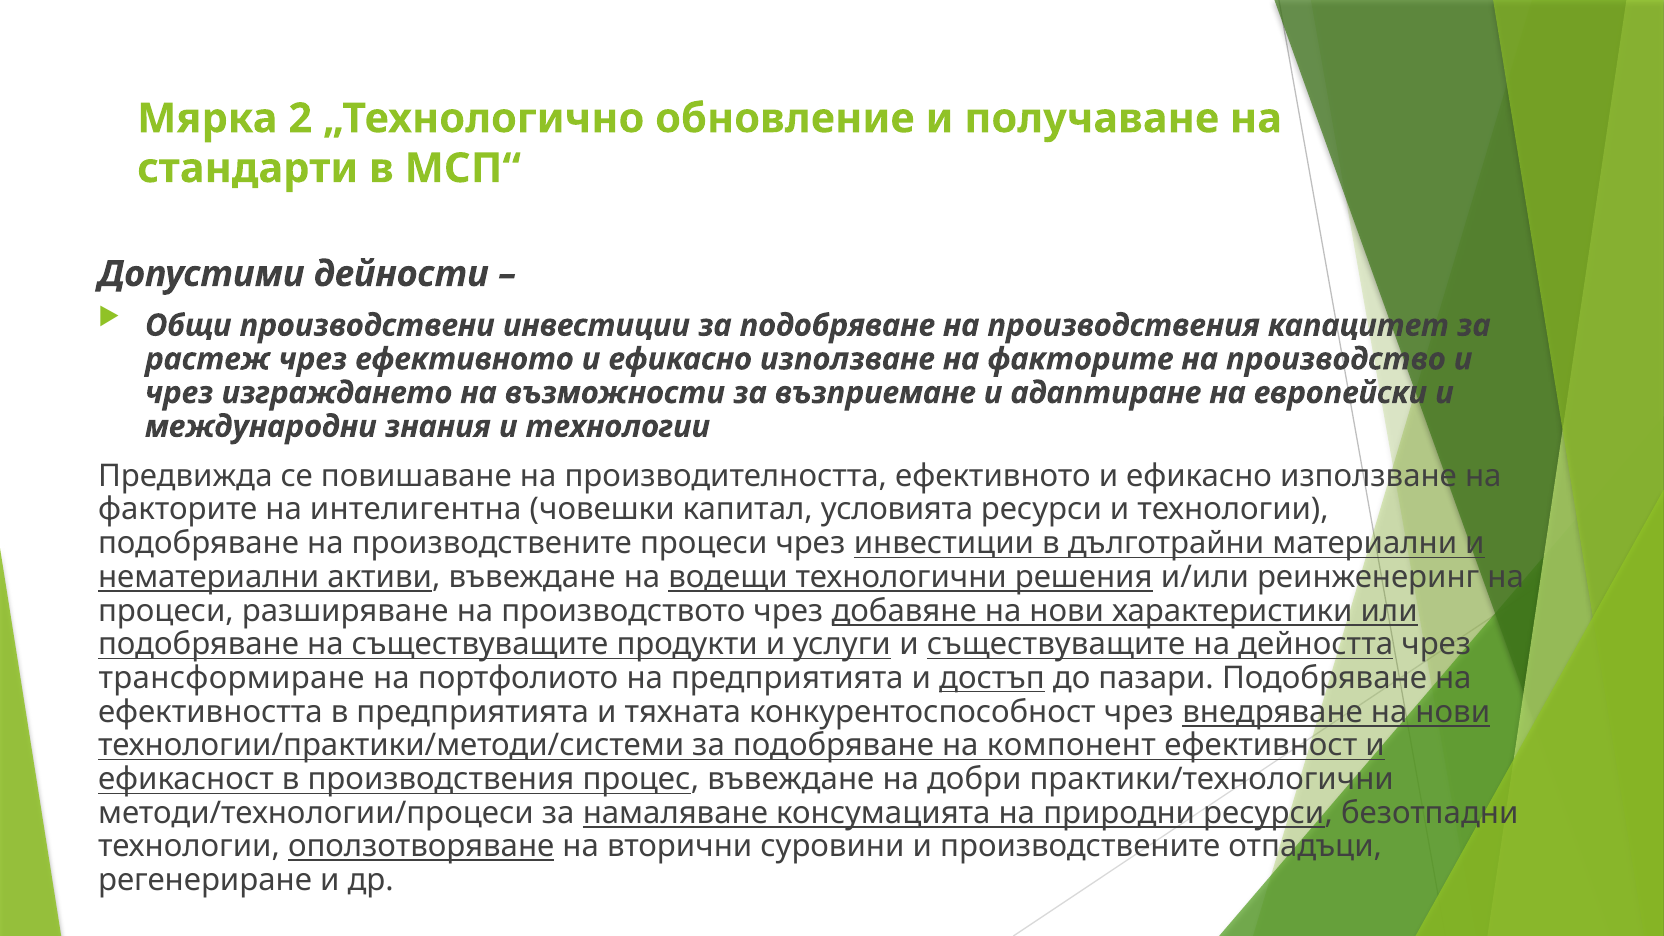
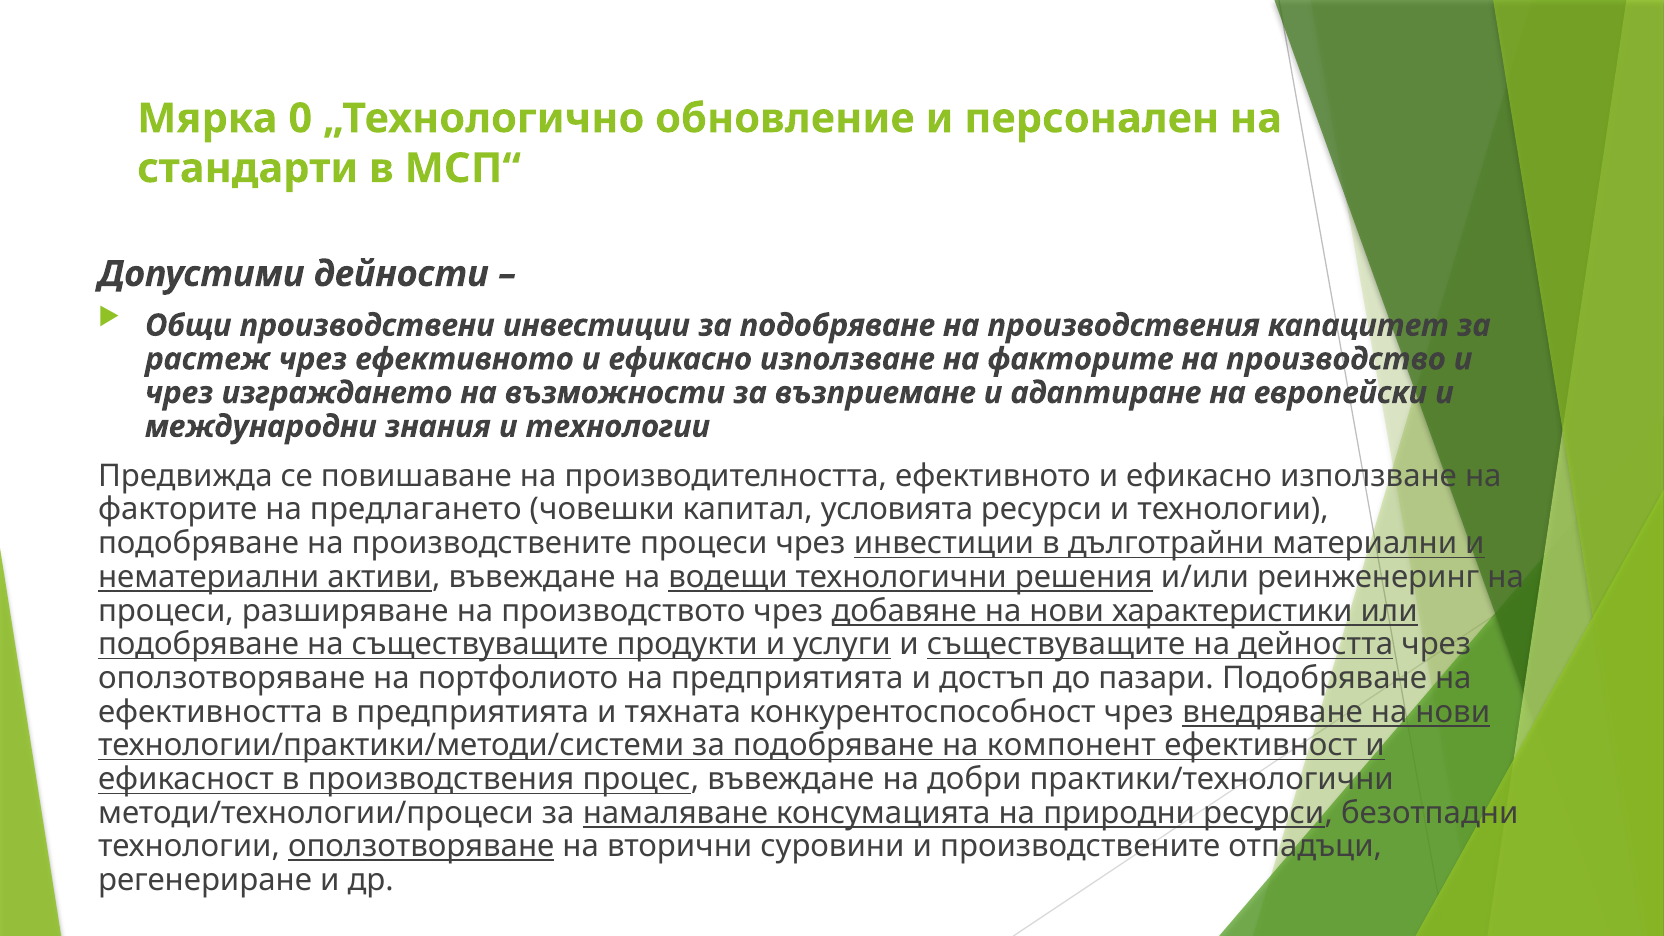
2: 2 -> 0
получаване: получаване -> персонален
интелигентна: интелигентна -> предлагането
трансформиране at (232, 678): трансформиране -> оползотворяване
достъп underline: present -> none
